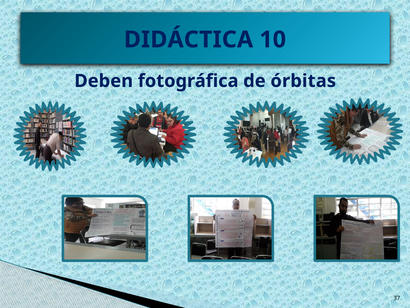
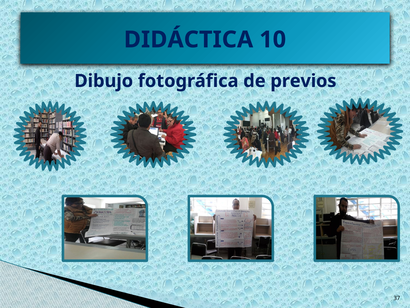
Deben: Deben -> Dibujo
órbitas: órbitas -> previos
